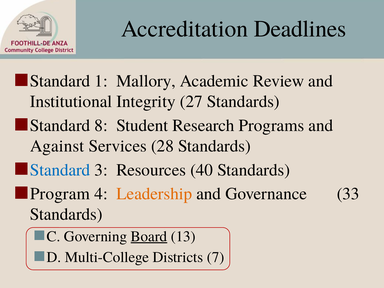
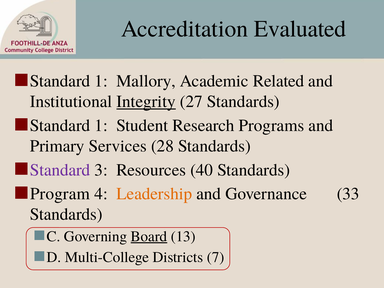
Deadlines: Deadlines -> Evaluated
Review: Review -> Related
Integrity underline: none -> present
8 at (101, 126): 8 -> 1
Against: Against -> Primary
Standard at (60, 170) colour: blue -> purple
